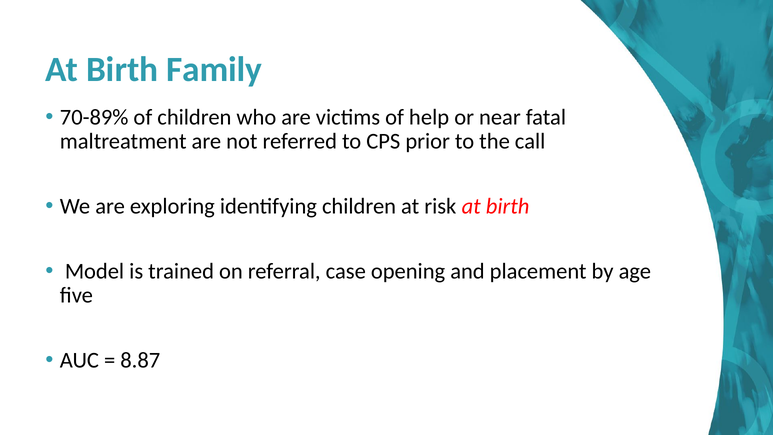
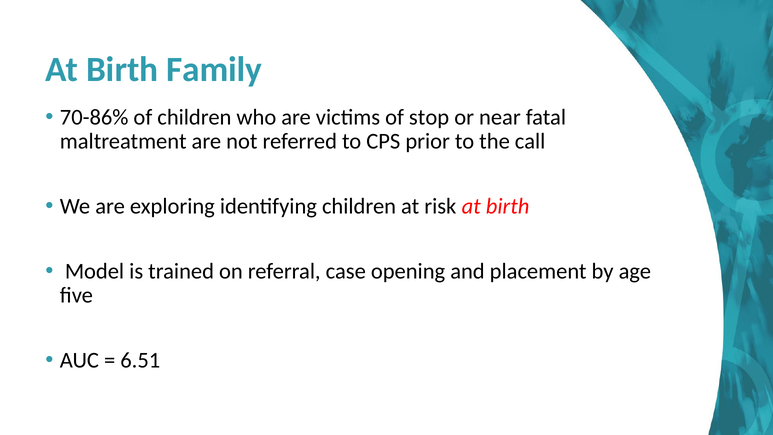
70-89%: 70-89% -> 70-86%
help: help -> stop
8.87: 8.87 -> 6.51
